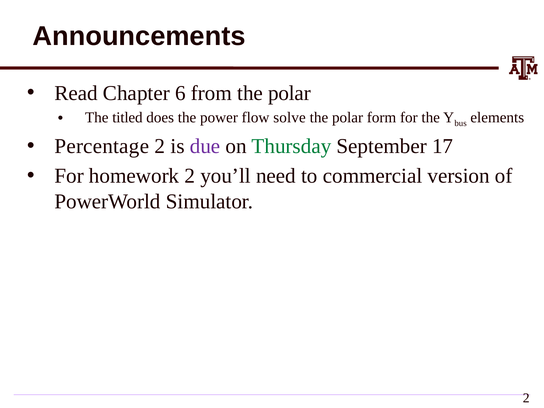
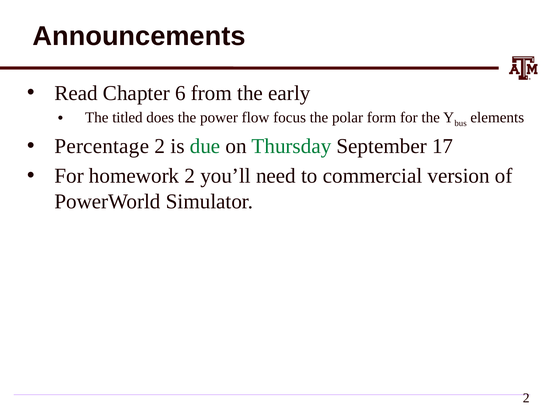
from the polar: polar -> early
solve: solve -> focus
due colour: purple -> green
